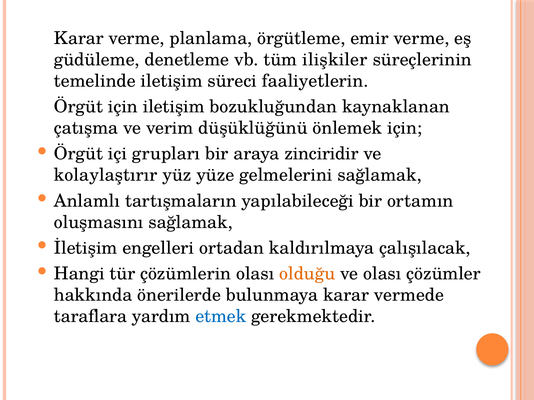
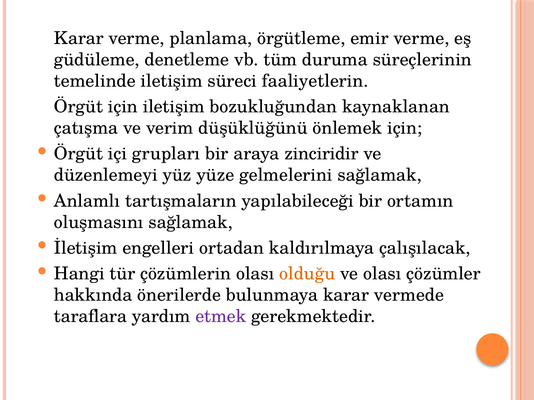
ilişkiler: ilişkiler -> duruma
kolaylaştırır: kolaylaştırır -> düzenlemeyi
etmek colour: blue -> purple
